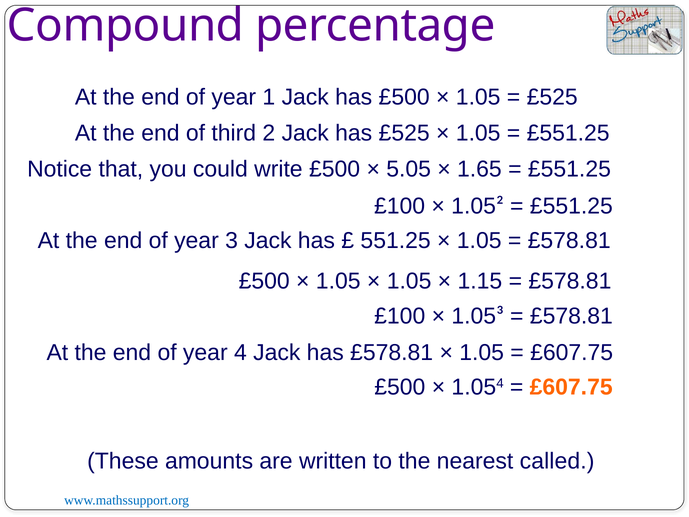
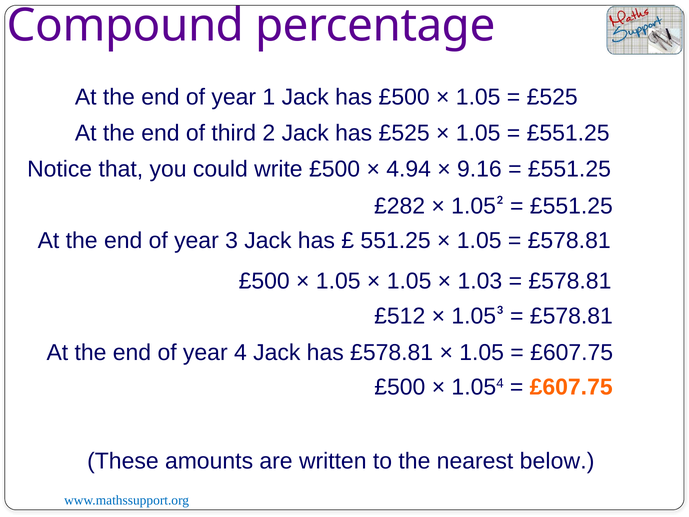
5.05: 5.05 -> 4.94
1.65: 1.65 -> 9.16
£100 at (400, 206): £100 -> £282
1.15: 1.15 -> 1.03
£100 at (400, 316): £100 -> £512
called: called -> below
